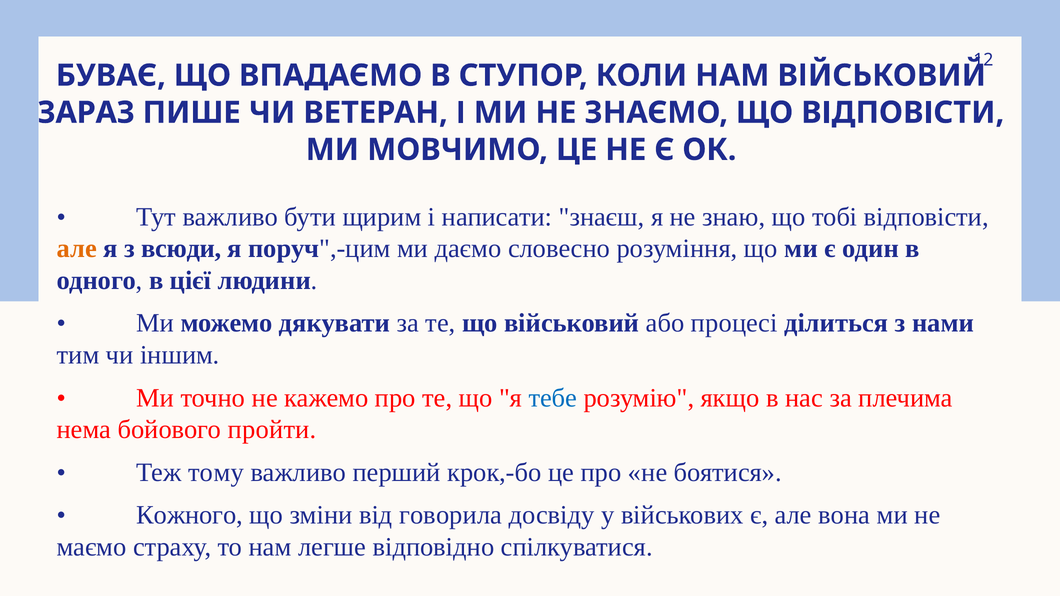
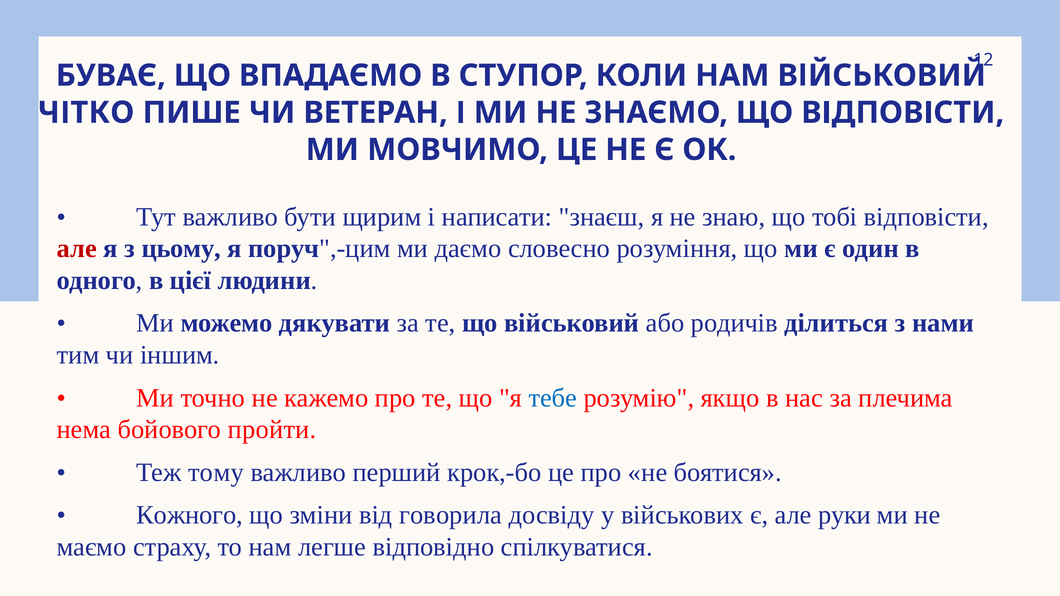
ЗАРАЗ: ЗАРАЗ -> ЧІТКО
але at (77, 249) colour: orange -> red
всюди: всюди -> цьому
процесі: процесі -> родичів
вона: вона -> руки
